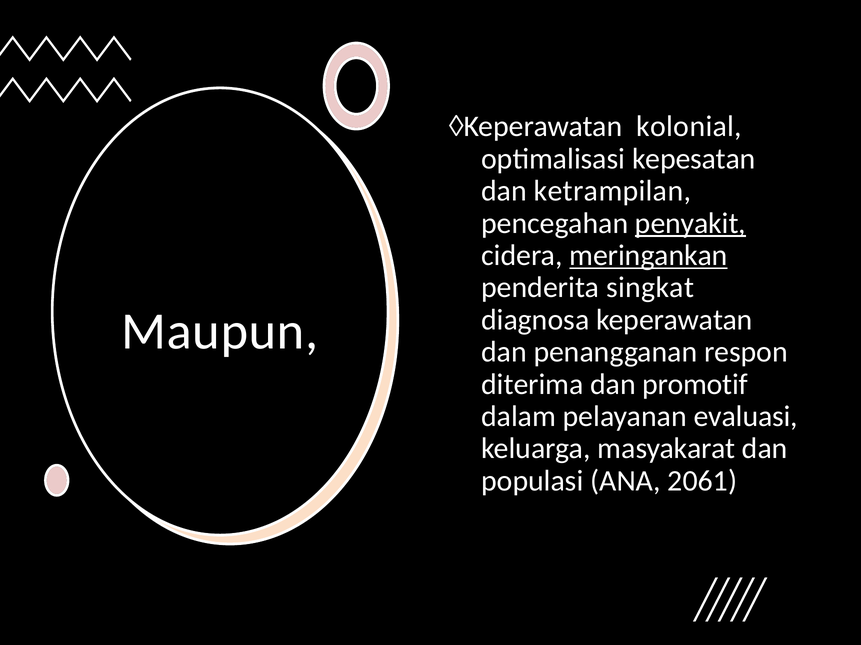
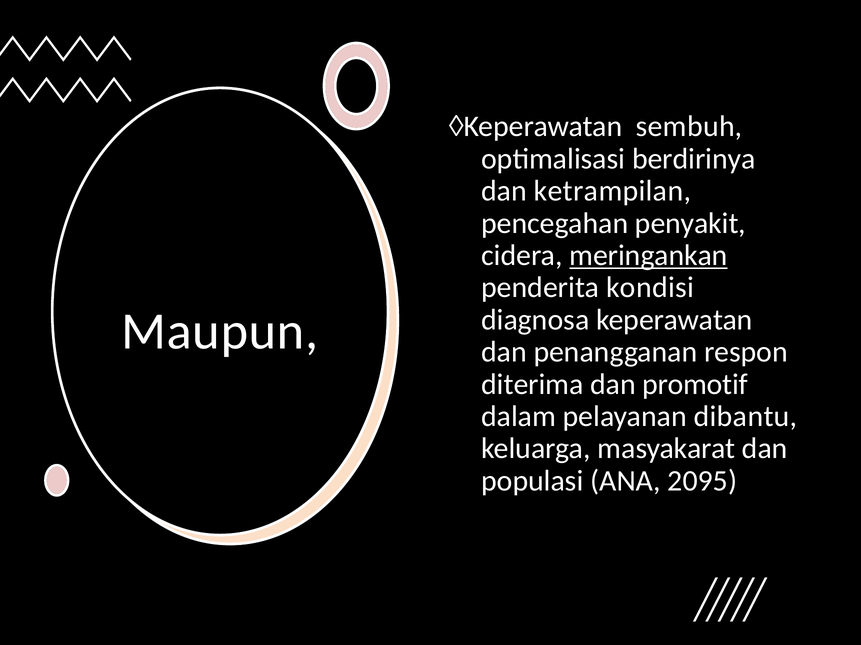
kolonial: kolonial -> sembuh
kepesatan: kepesatan -> berdirinya
penyakit underline: present -> none
singkat: singkat -> kondisi
evaluasi: evaluasi -> dibantu
2061: 2061 -> 2095
